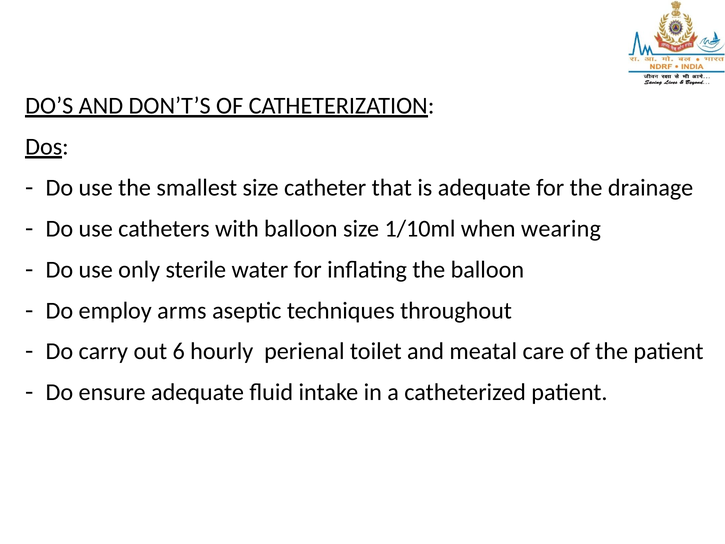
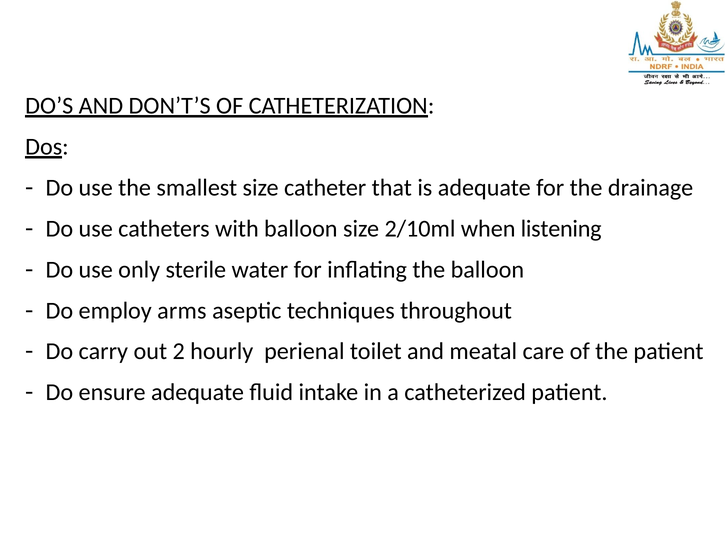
1/10ml: 1/10ml -> 2/10ml
wearing: wearing -> listening
6: 6 -> 2
